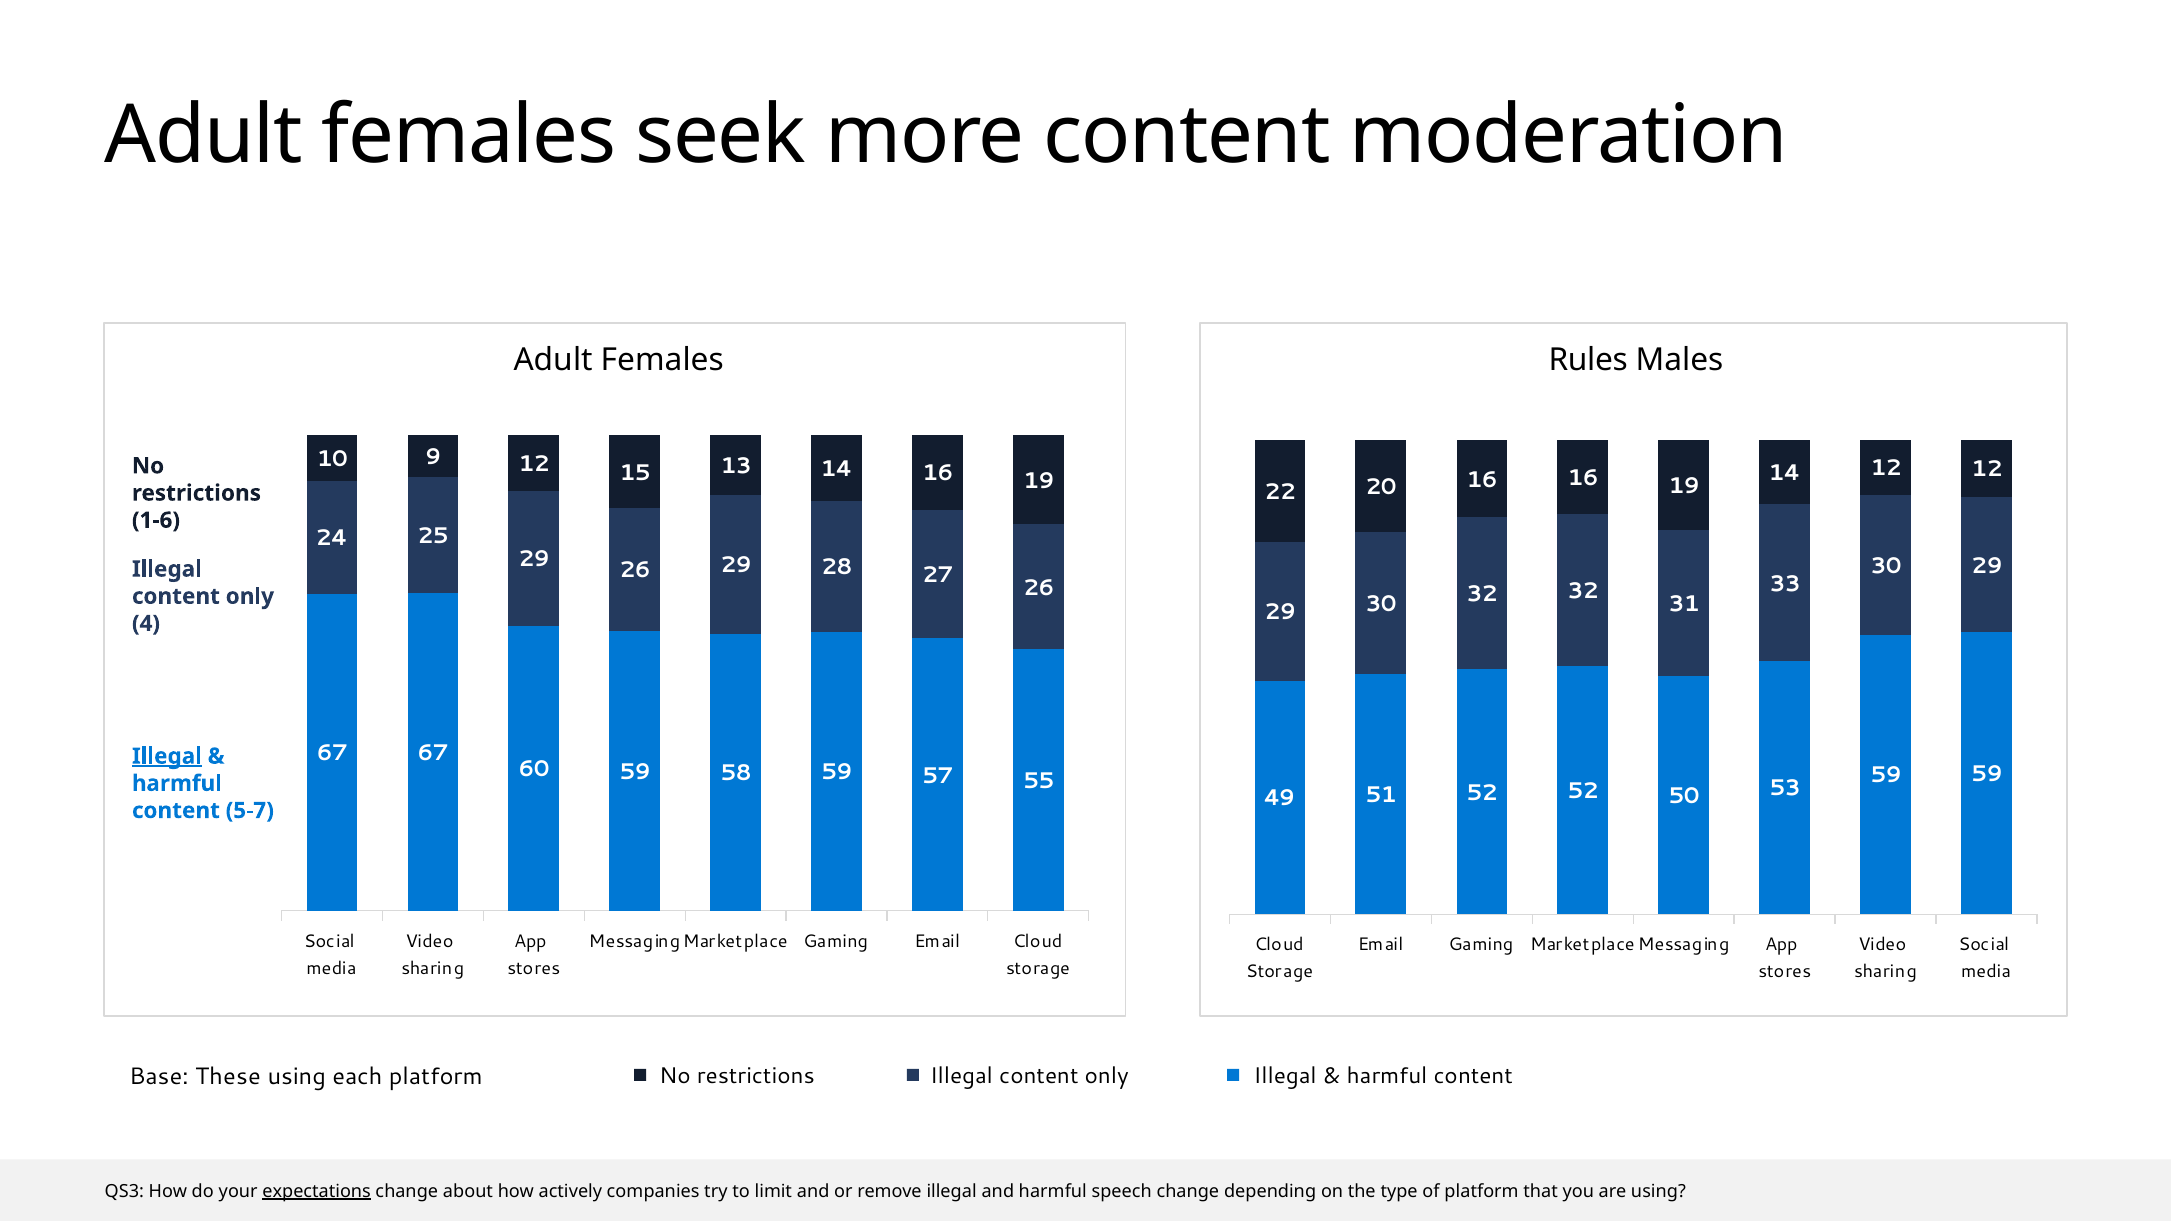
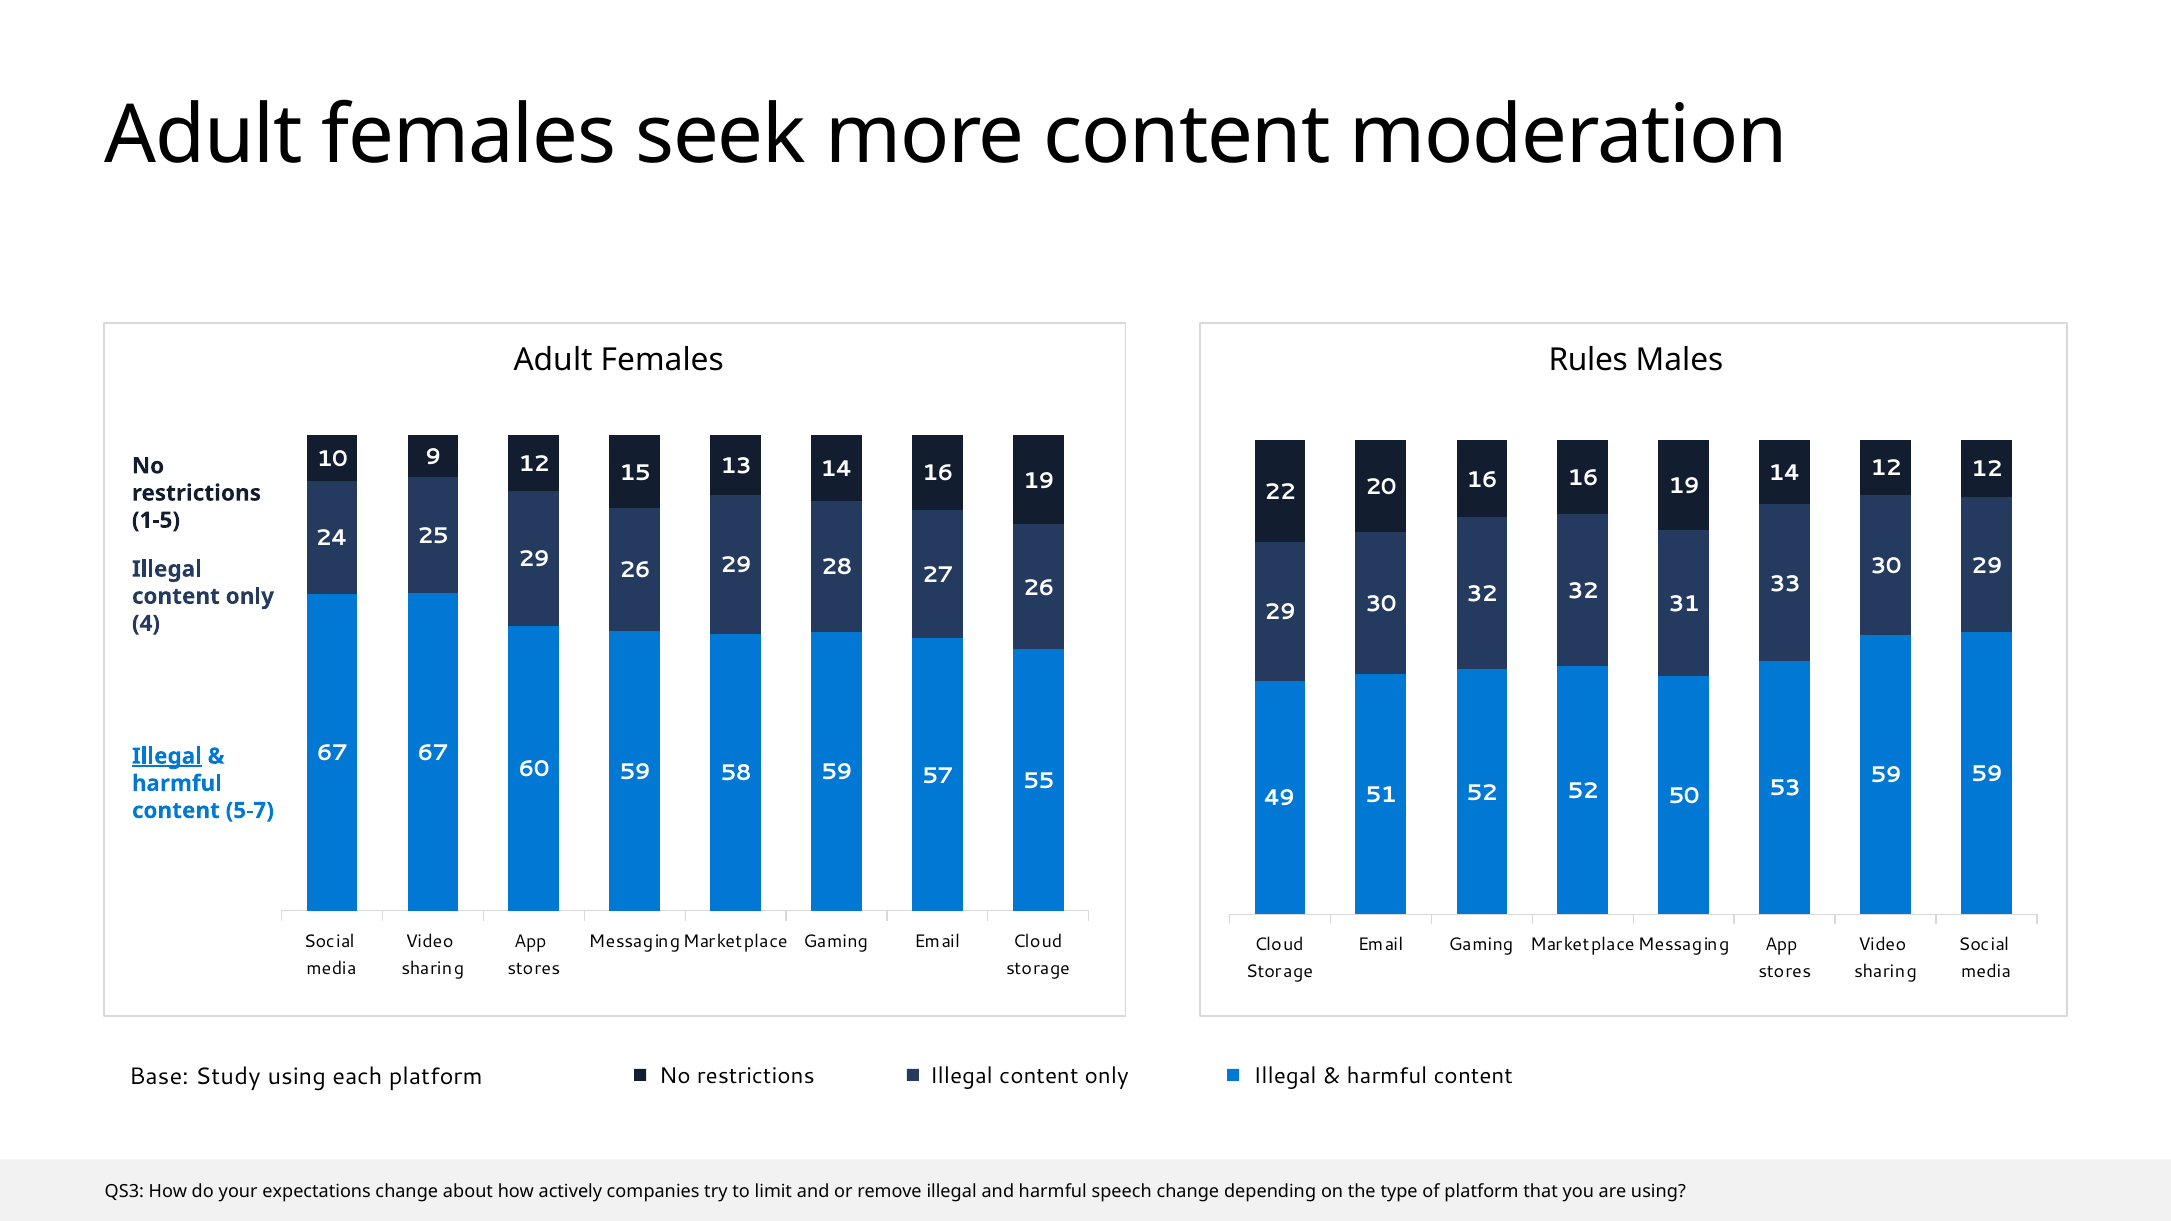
1-6: 1-6 -> 1-5
These: These -> Study
expectations underline: present -> none
